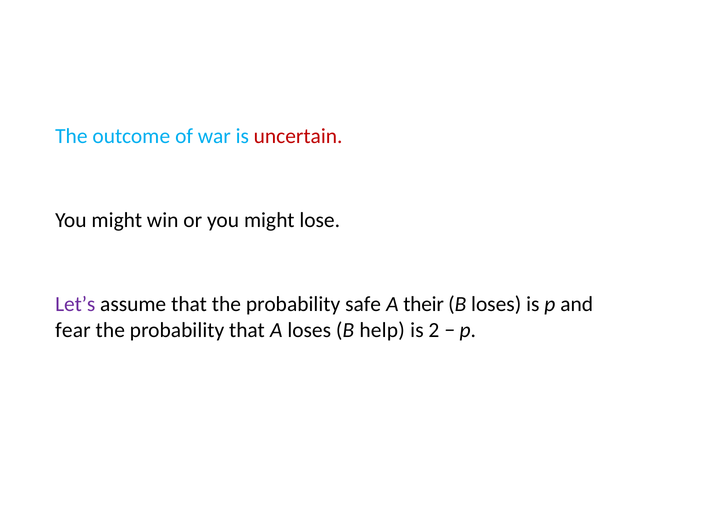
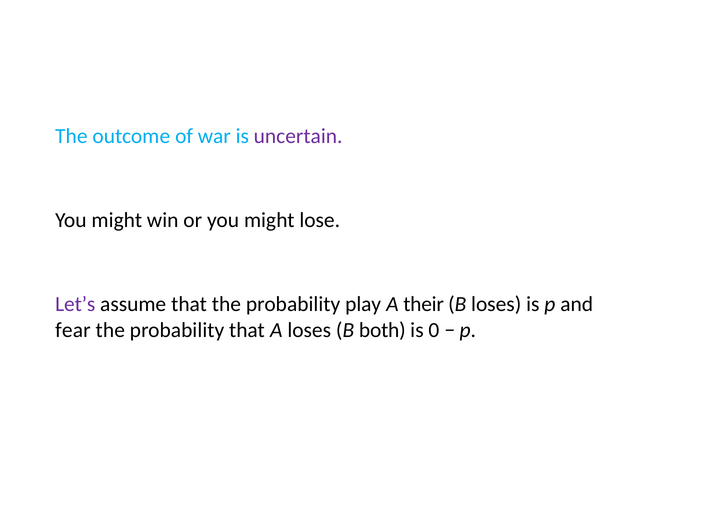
uncertain colour: red -> purple
safe: safe -> play
help: help -> both
2: 2 -> 0
